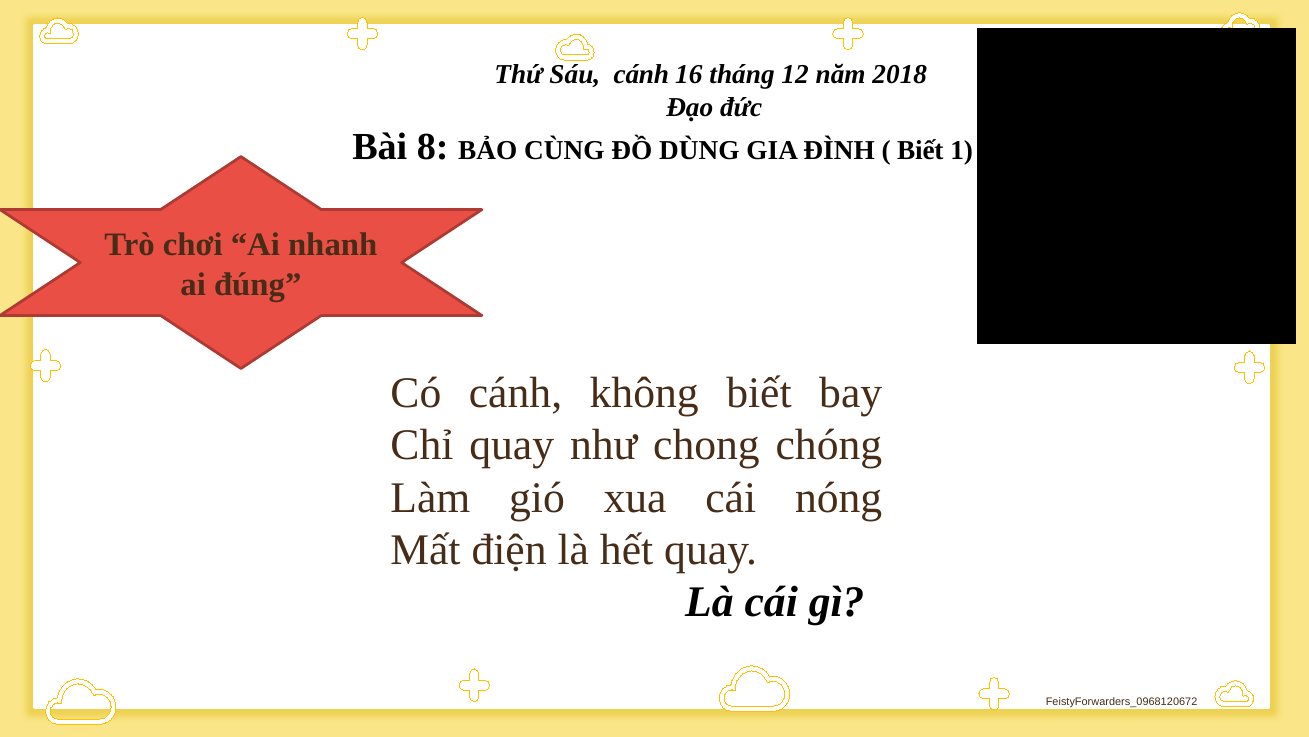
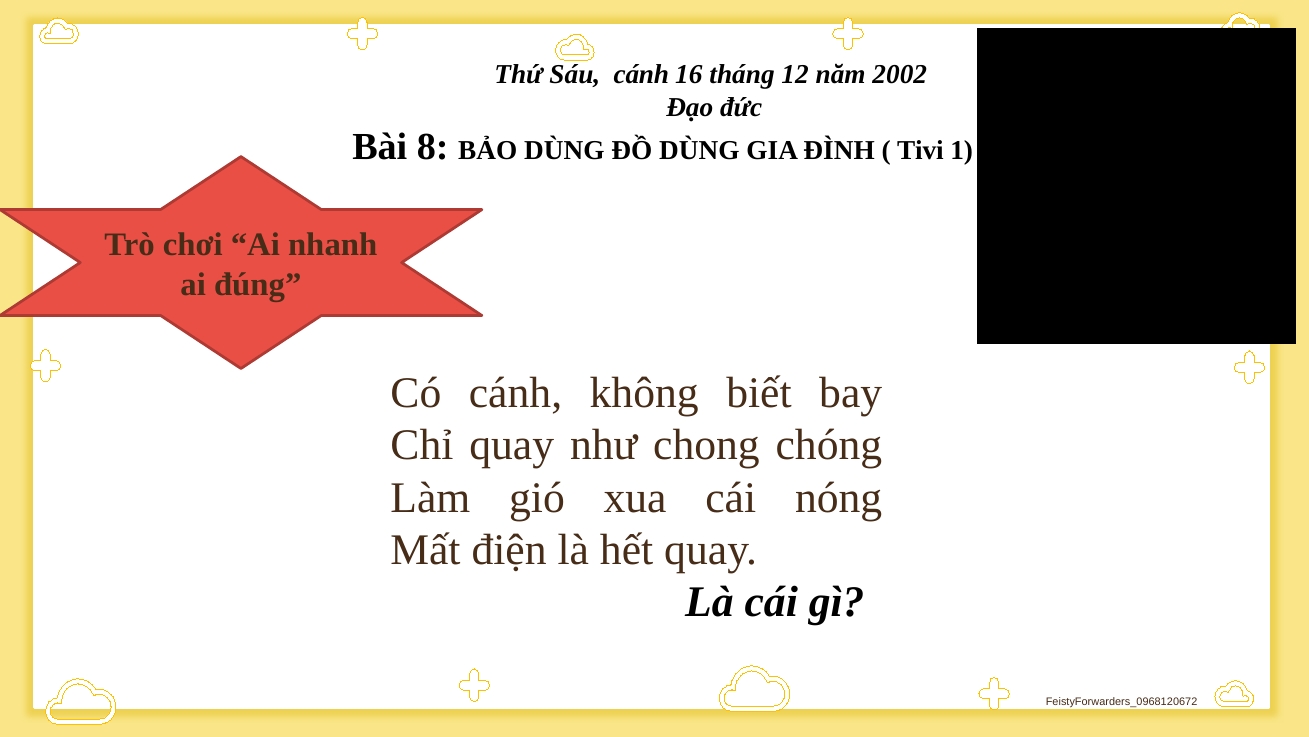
2018: 2018 -> 2002
CÙNG at (564, 151): CÙNG -> DÙNG
Biết at (920, 151): Biết -> Tivi
